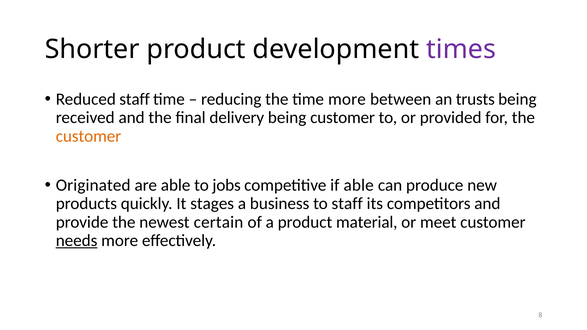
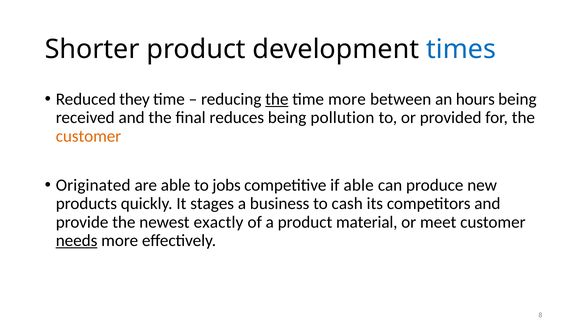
times colour: purple -> blue
Reduced staff: staff -> they
the at (277, 99) underline: none -> present
trusts: trusts -> hours
delivery: delivery -> reduces
being customer: customer -> pollution
to staff: staff -> cash
certain: certain -> exactly
